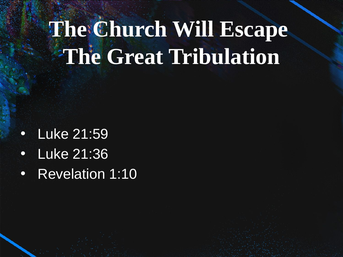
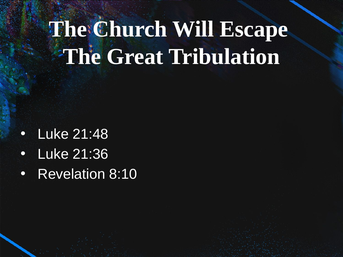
21:59: 21:59 -> 21:48
1:10: 1:10 -> 8:10
